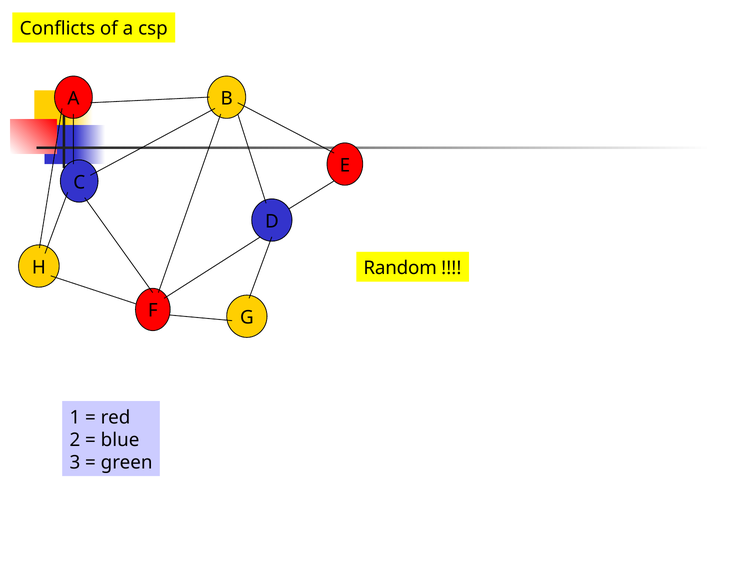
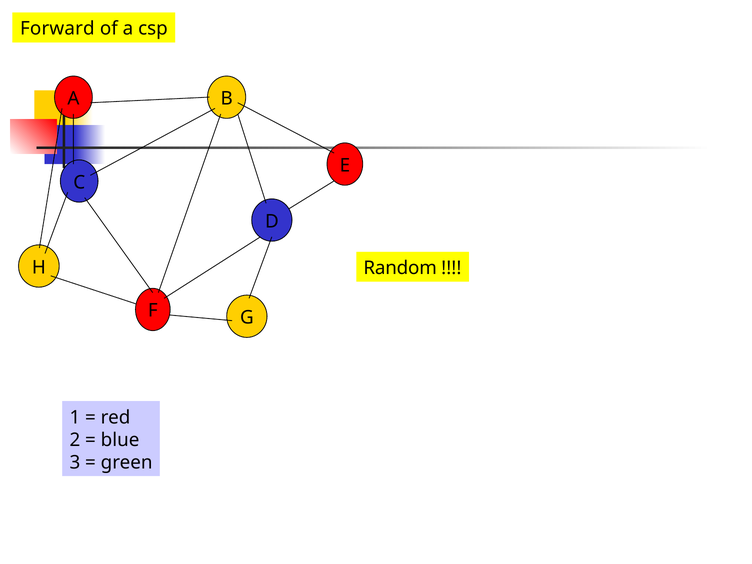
Conflicts: Conflicts -> Forward
